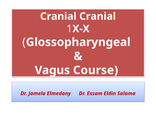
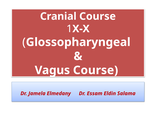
Cranial Cranial: Cranial -> Course
